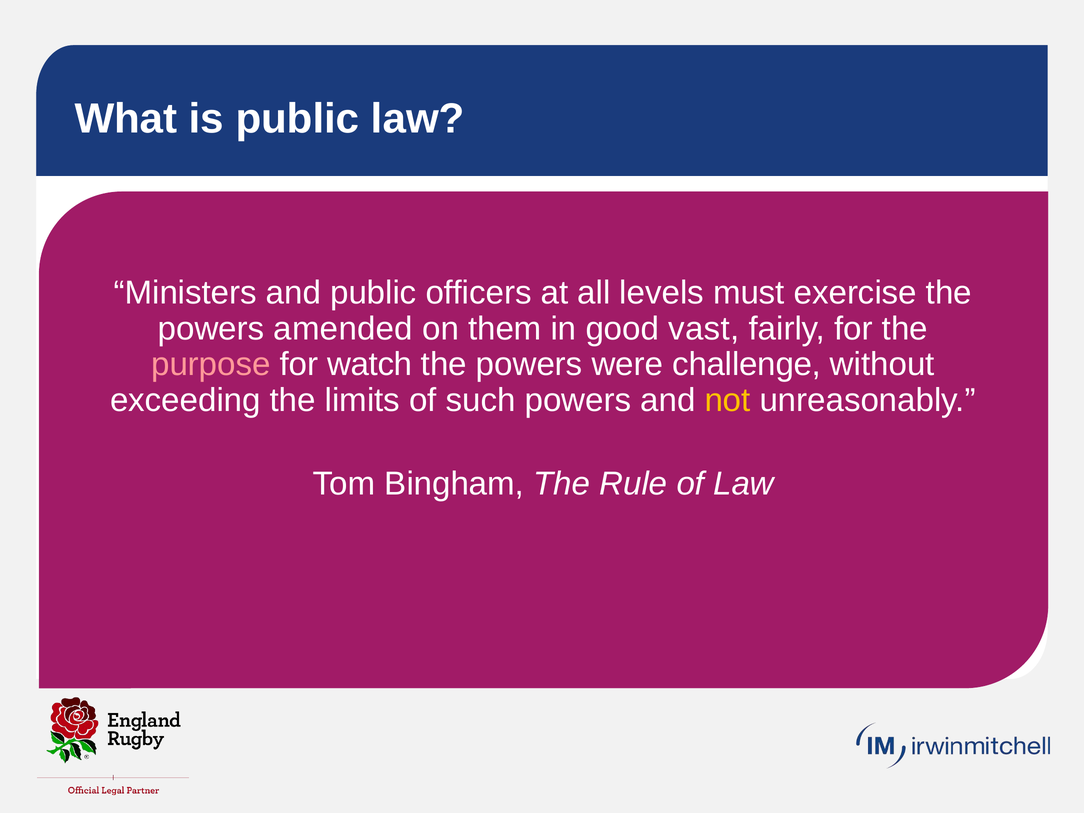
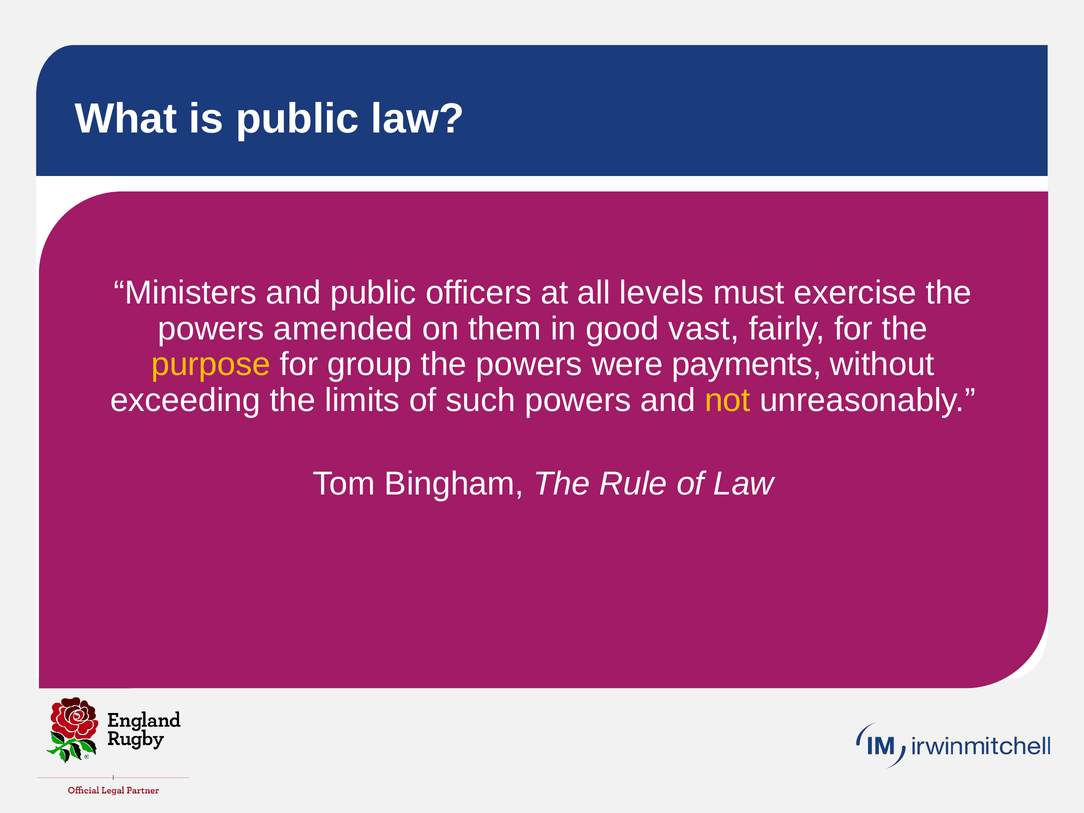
purpose colour: pink -> yellow
watch: watch -> group
challenge: challenge -> payments
